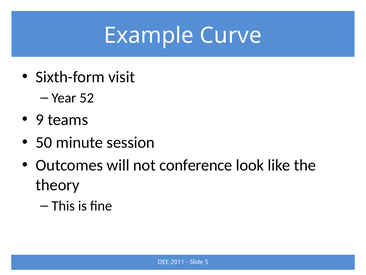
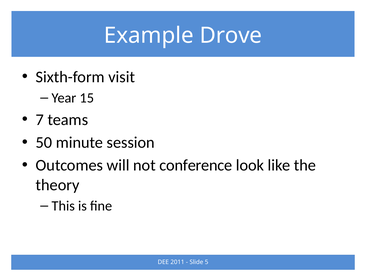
Curve: Curve -> Drove
52: 52 -> 15
9: 9 -> 7
